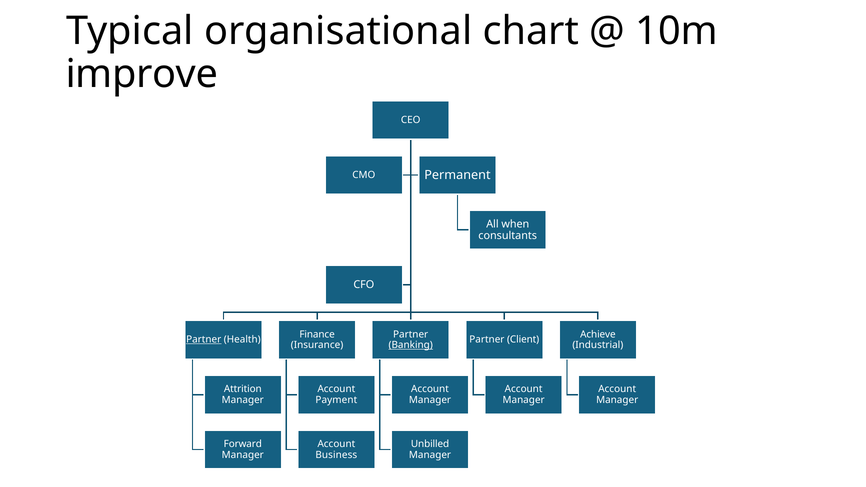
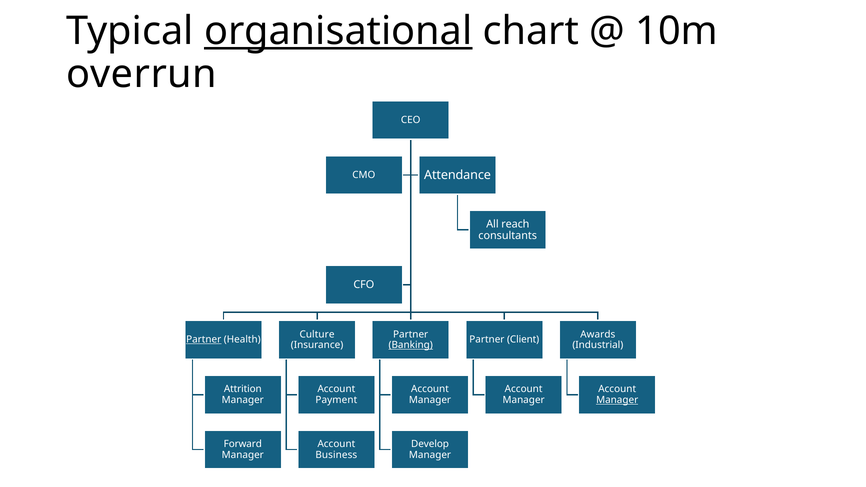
organisational underline: none -> present
improve: improve -> overrun
Permanent: Permanent -> Attendance
when: when -> reach
Finance: Finance -> Culture
Achieve: Achieve -> Awards
Manager at (617, 400) underline: none -> present
Unbilled: Unbilled -> Develop
